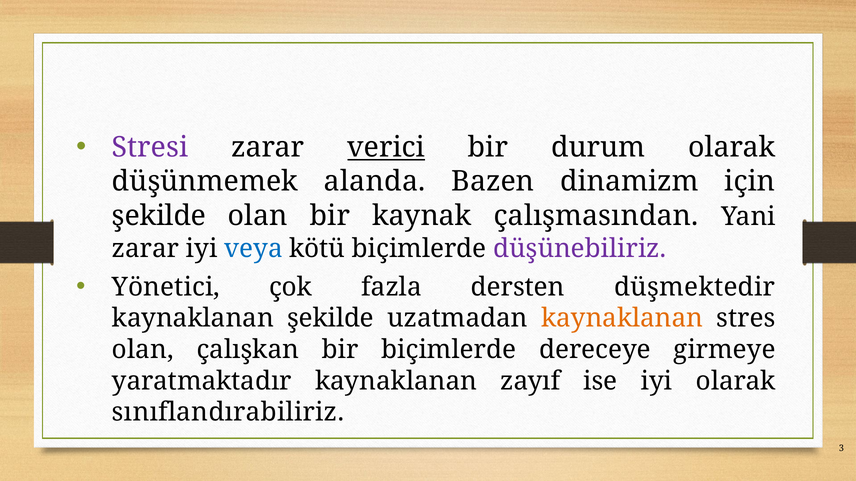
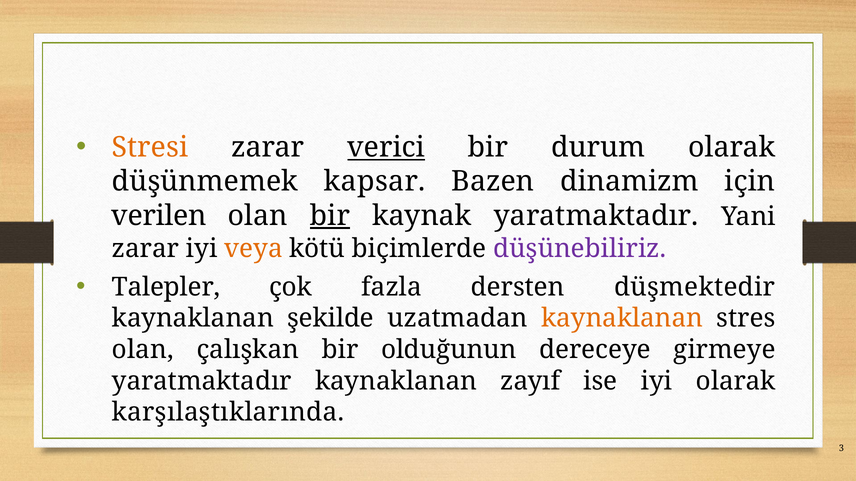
Stresi colour: purple -> orange
alanda: alanda -> kapsar
şekilde at (159, 216): şekilde -> verilen
bir at (330, 216) underline: none -> present
kaynak çalışmasından: çalışmasından -> yaratmaktadır
veya colour: blue -> orange
Yönetici: Yönetici -> Talepler
bir biçimlerde: biçimlerde -> olduğunun
sınıflandırabiliriz: sınıflandırabiliriz -> karşılaştıklarında
